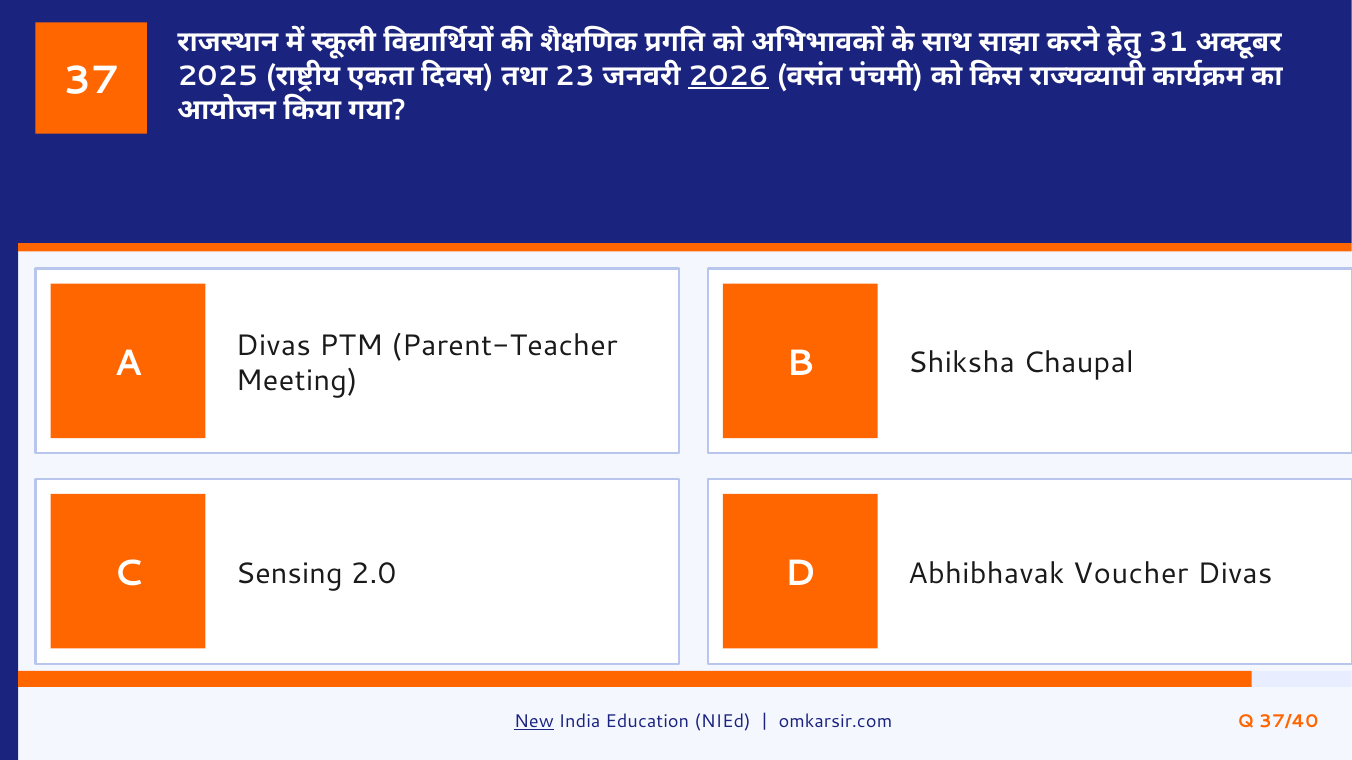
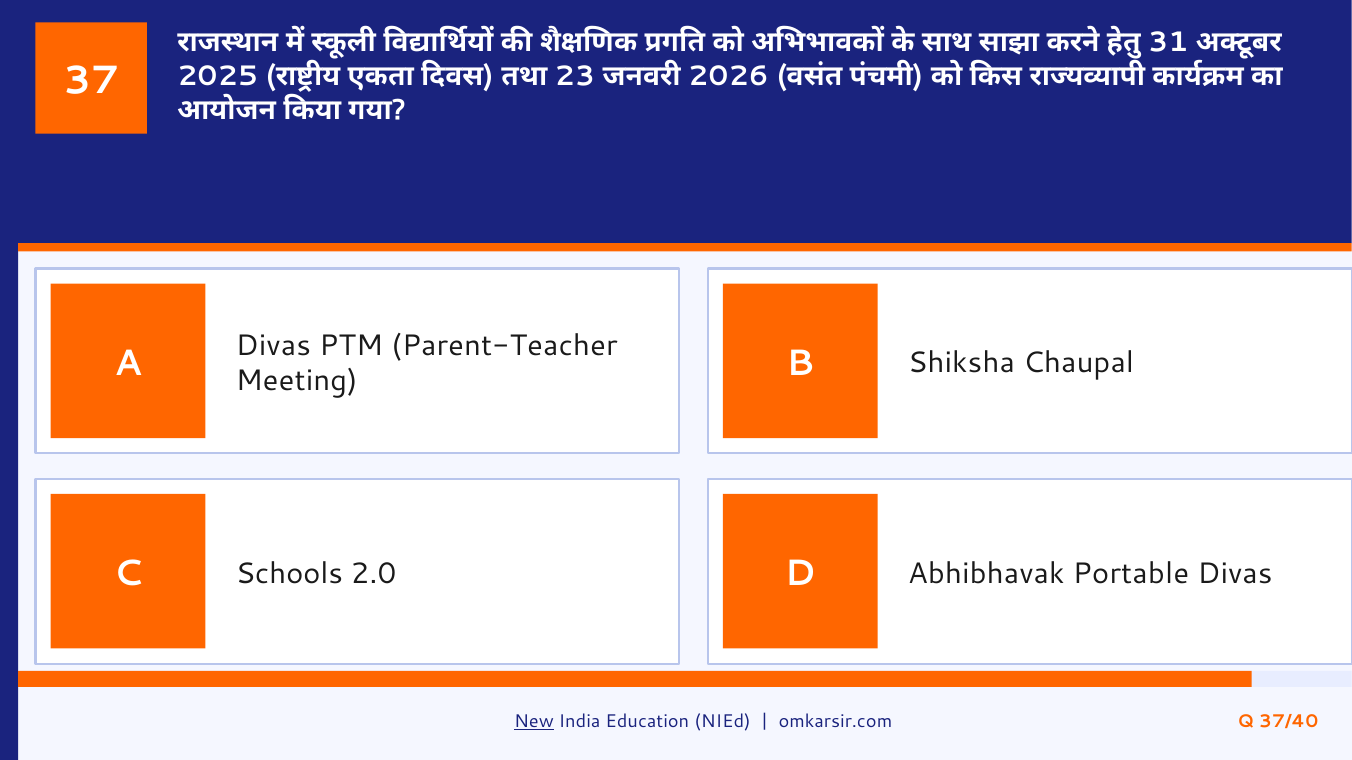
2026 underline: present -> none
Sensing: Sensing -> Schools
Voucher: Voucher -> Portable
